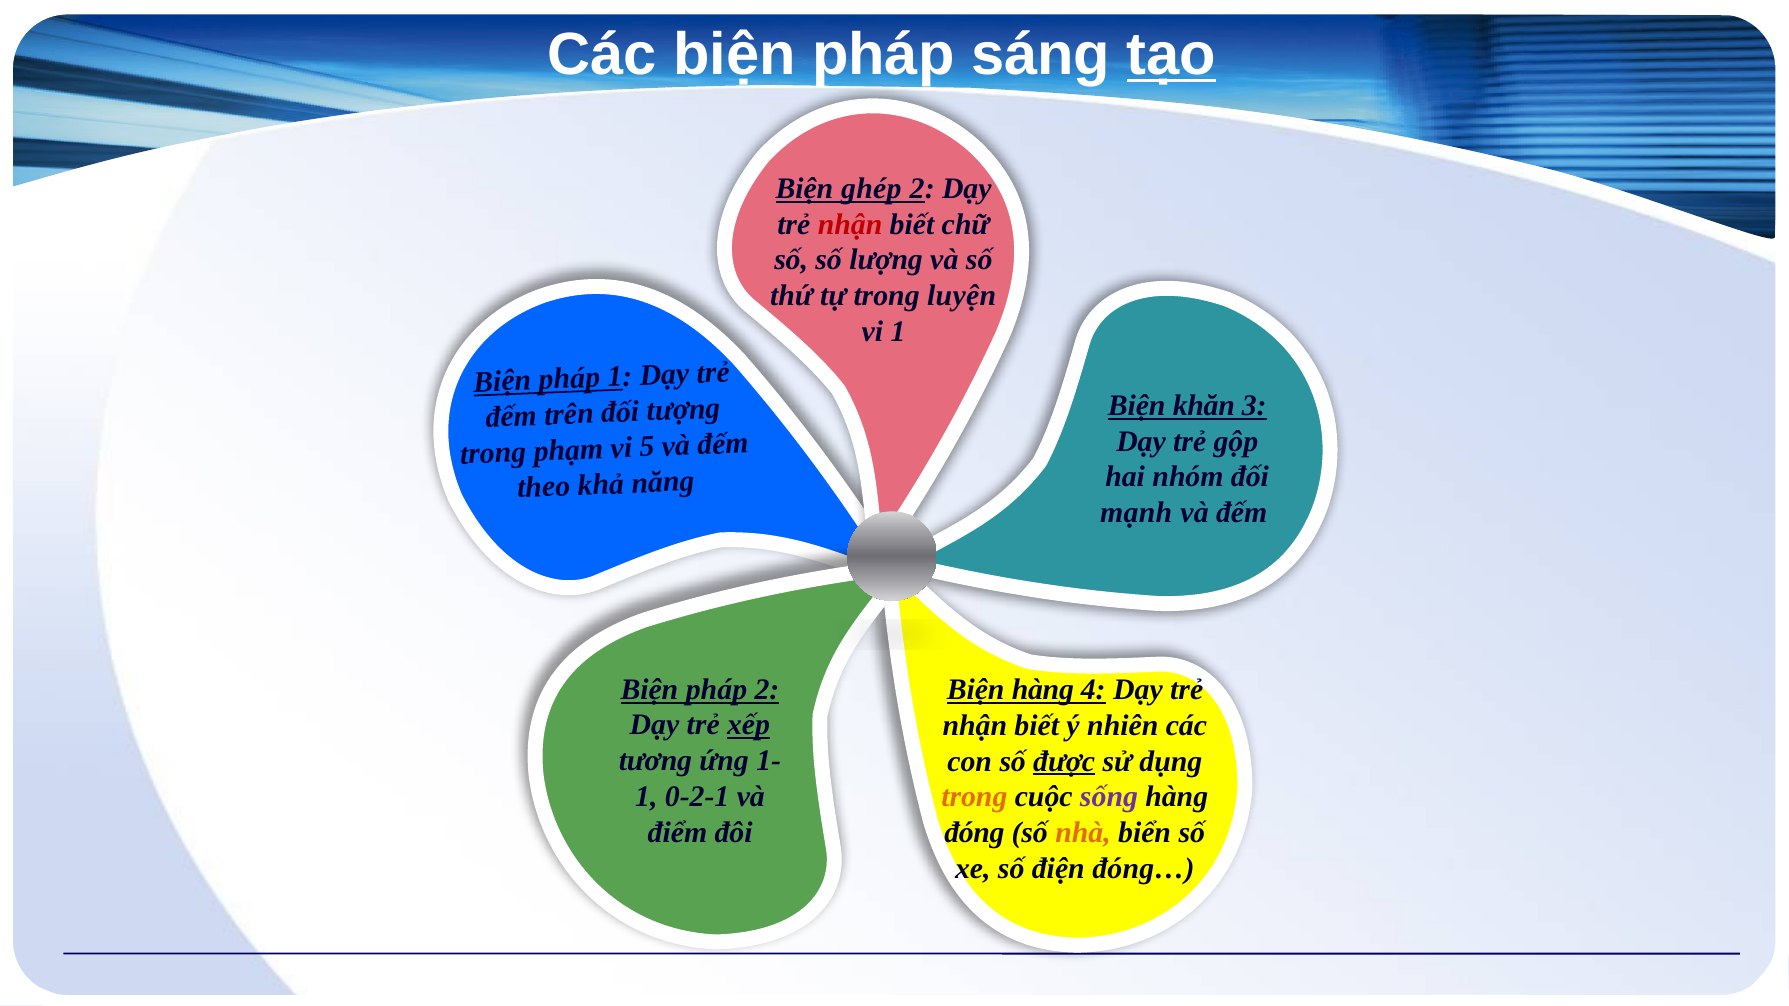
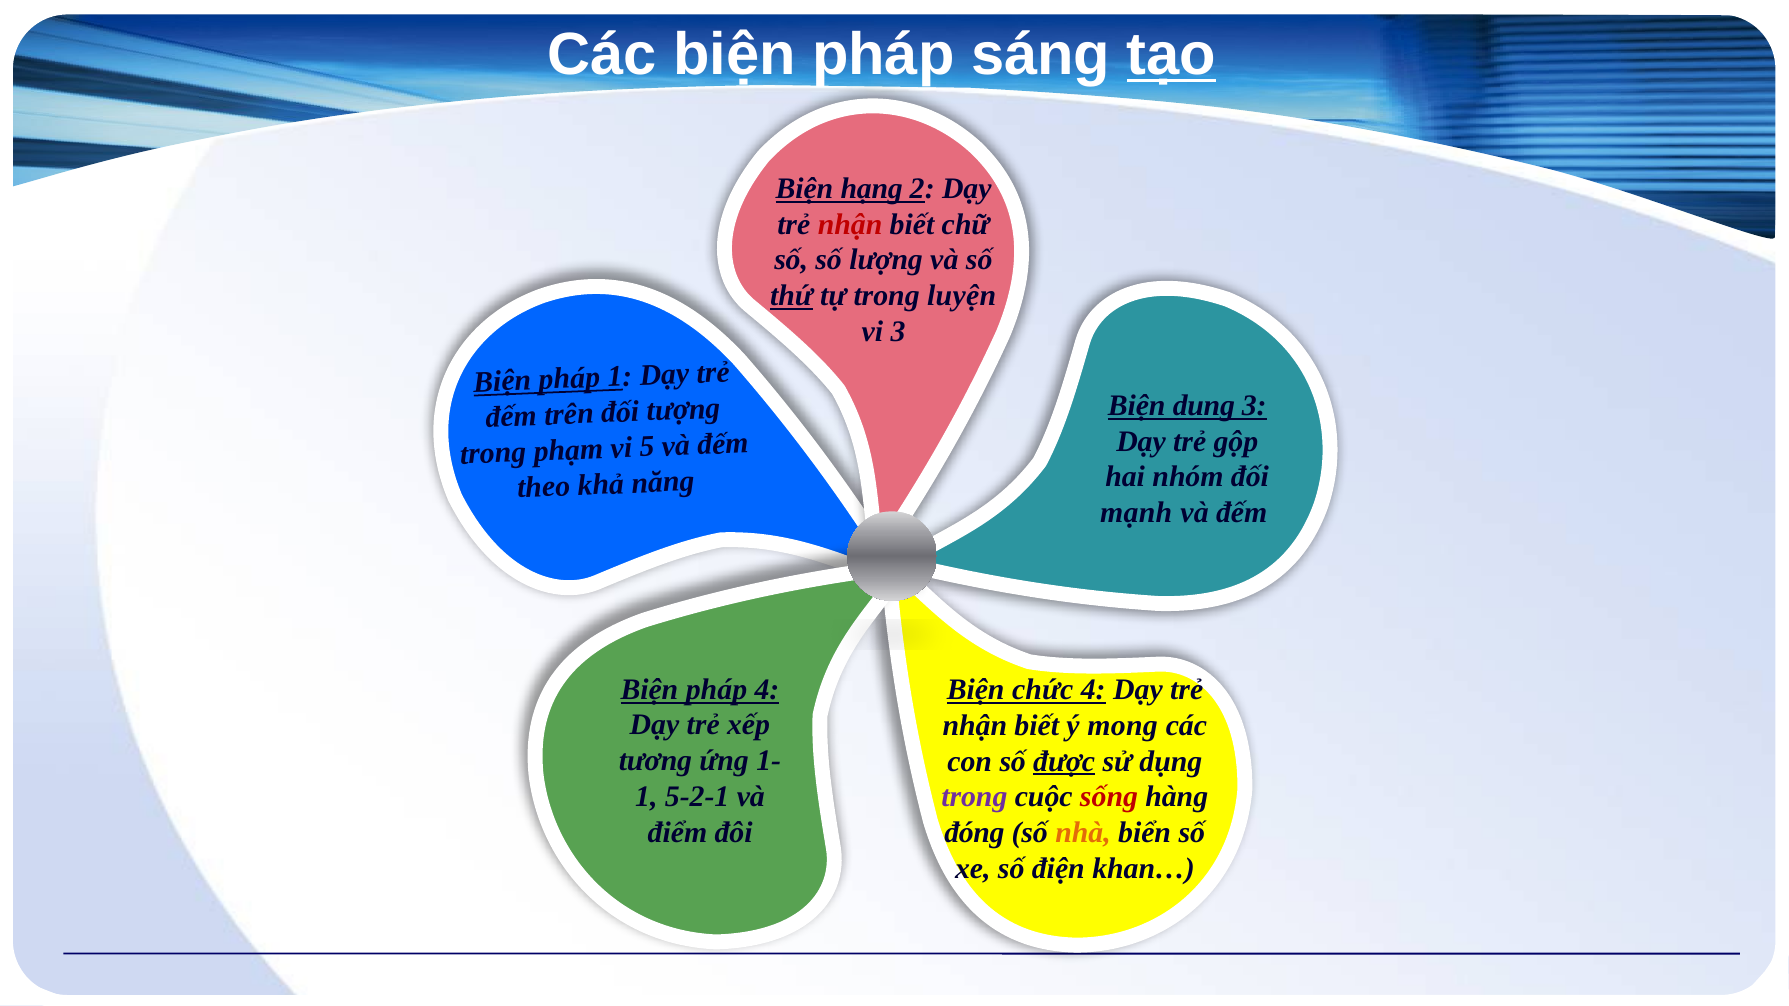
ghép: ghép -> hạng
thứ underline: none -> present
vi 1: 1 -> 3
khăn: khăn -> dung
pháp 2: 2 -> 4
Biện hàng: hàng -> chức
xếp underline: present -> none
nhiên: nhiên -> mong
0-2-1: 0-2-1 -> 5-2-1
trong at (974, 797) colour: orange -> purple
sống colour: purple -> red
đóng…: đóng… -> khan…
